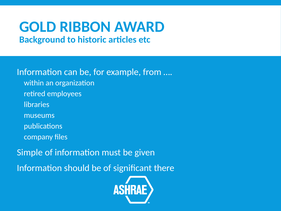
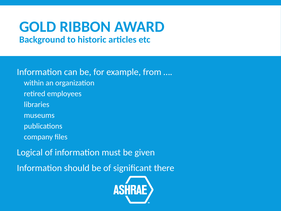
Simple: Simple -> Logical
